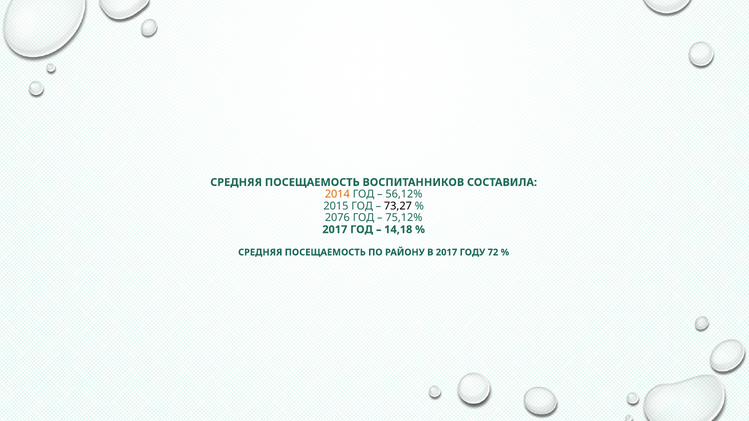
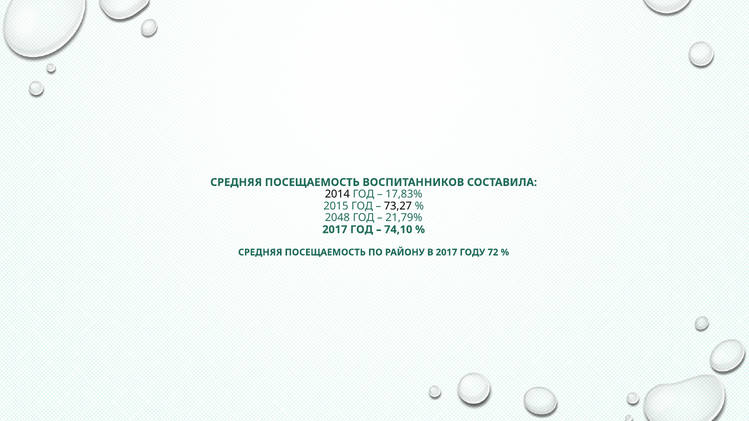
2014 colour: orange -> black
56,12%: 56,12% -> 17,83%
2076: 2076 -> 2048
75,12%: 75,12% -> 21,79%
14,18: 14,18 -> 74,10
